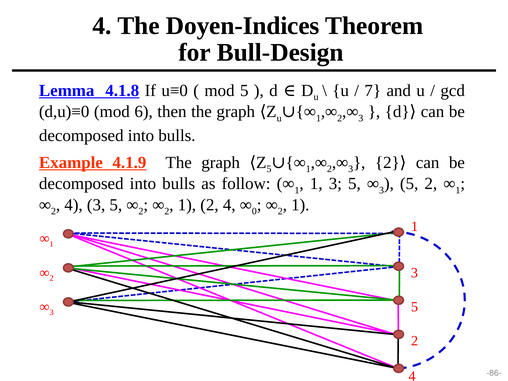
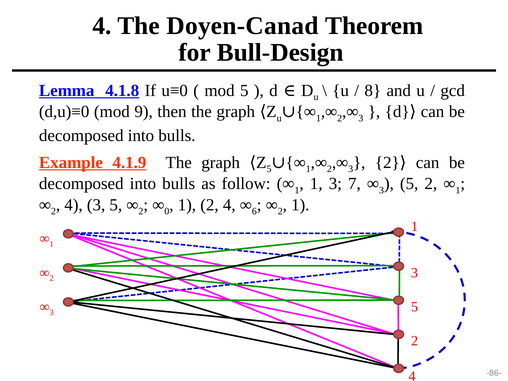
Doyen-Indices: Doyen-Indices -> Doyen-Canad
7: 7 -> 8
6: 6 -> 9
1 3 5: 5 -> 7
2 at (167, 211): 2 -> 0
0: 0 -> 6
